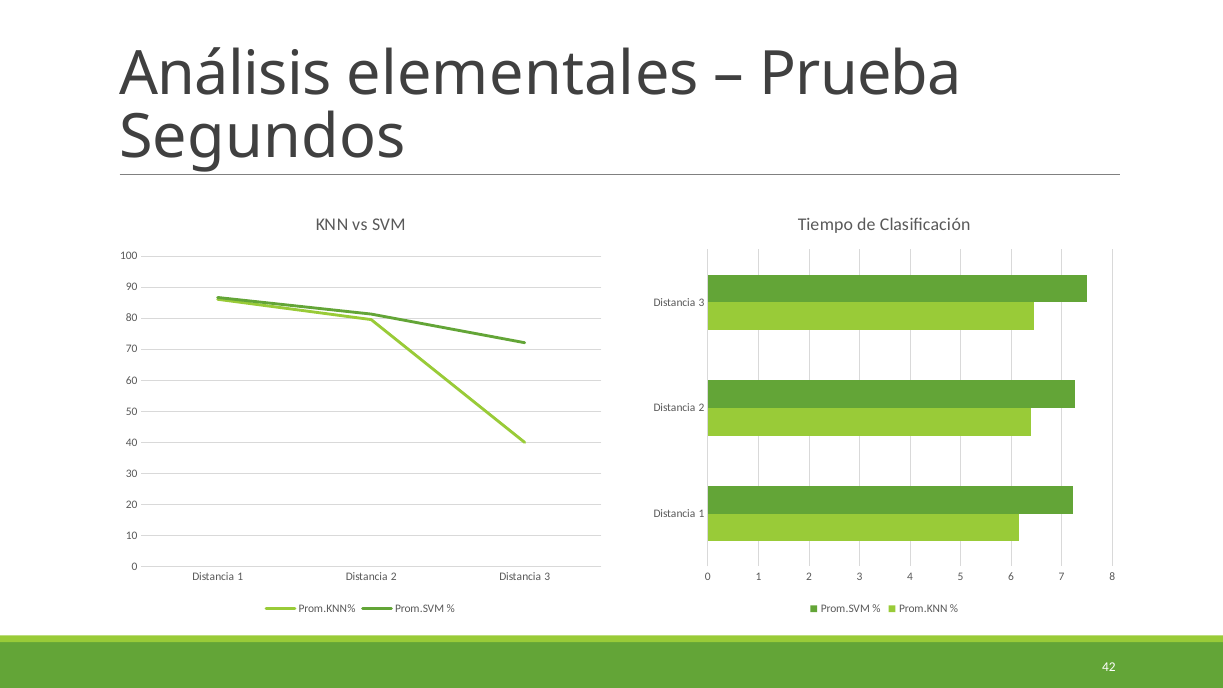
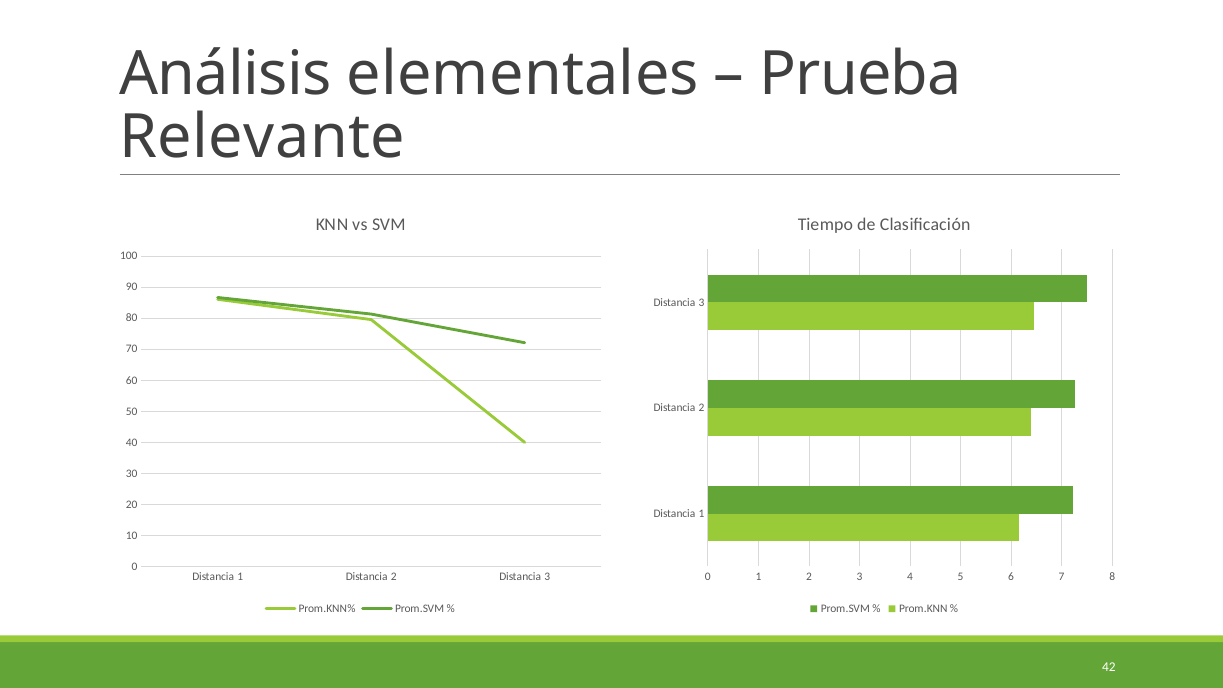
Segundos: Segundos -> Relevante
